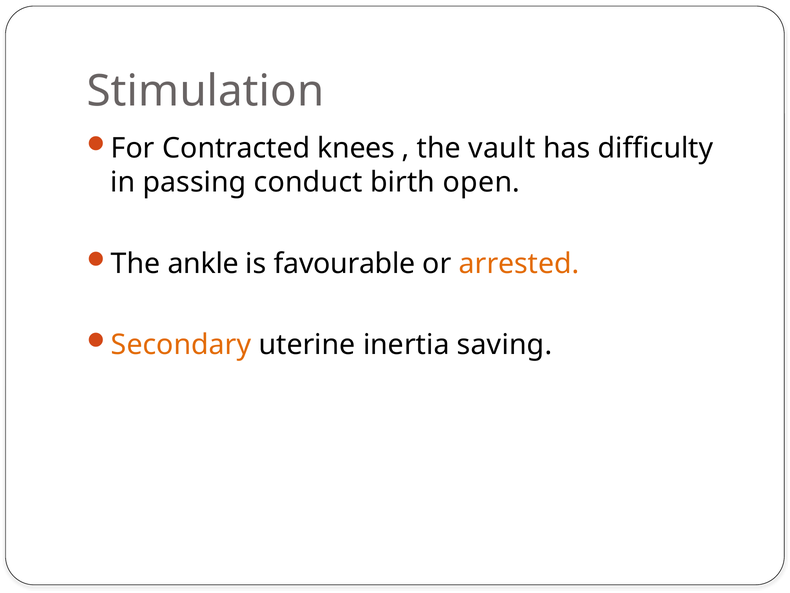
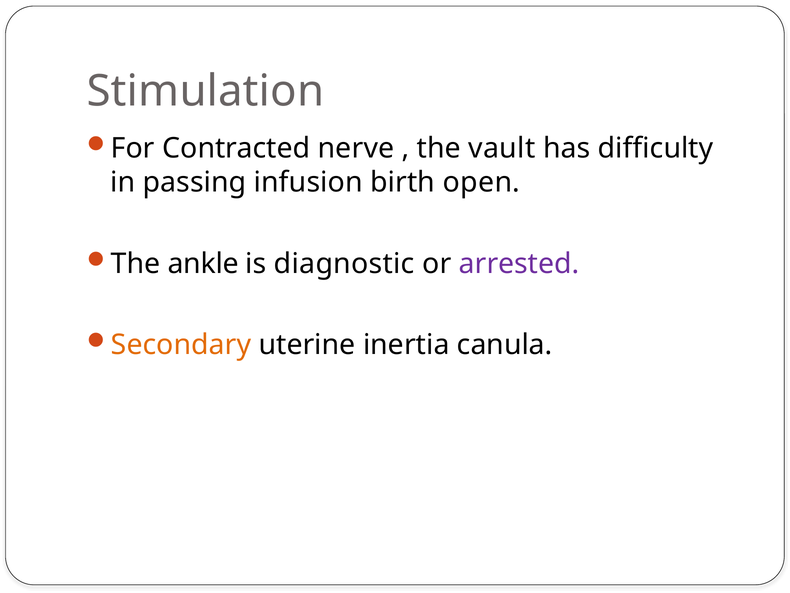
knees: knees -> nerve
conduct: conduct -> infusion
favourable: favourable -> diagnostic
arrested colour: orange -> purple
saving: saving -> canula
